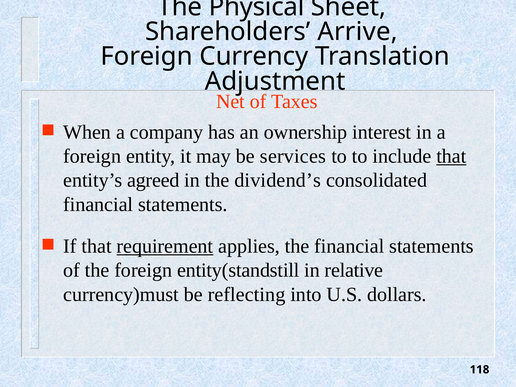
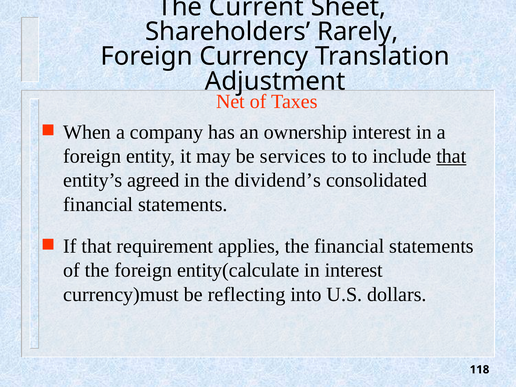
Physical: Physical -> Current
Arrive: Arrive -> Rarely
requirement underline: present -> none
entity(standstill: entity(standstill -> entity(calculate
in relative: relative -> interest
